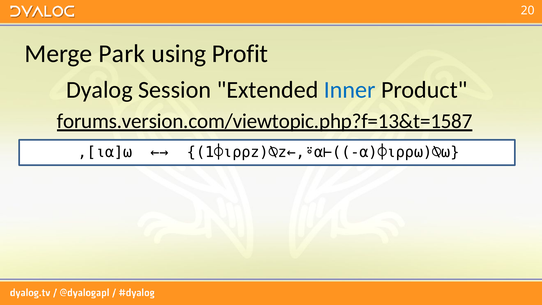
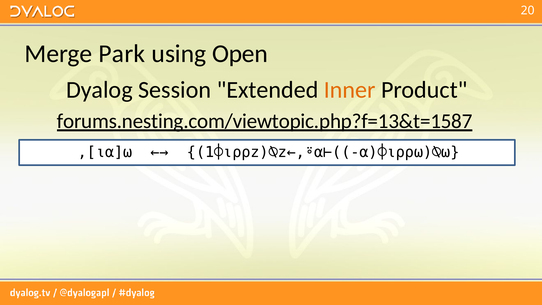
Profit: Profit -> Open
Inner colour: blue -> orange
forums.version.com/viewtopic.php?f=13&t=1587: forums.version.com/viewtopic.php?f=13&t=1587 -> forums.nesting.com/viewtopic.php?f=13&t=1587
